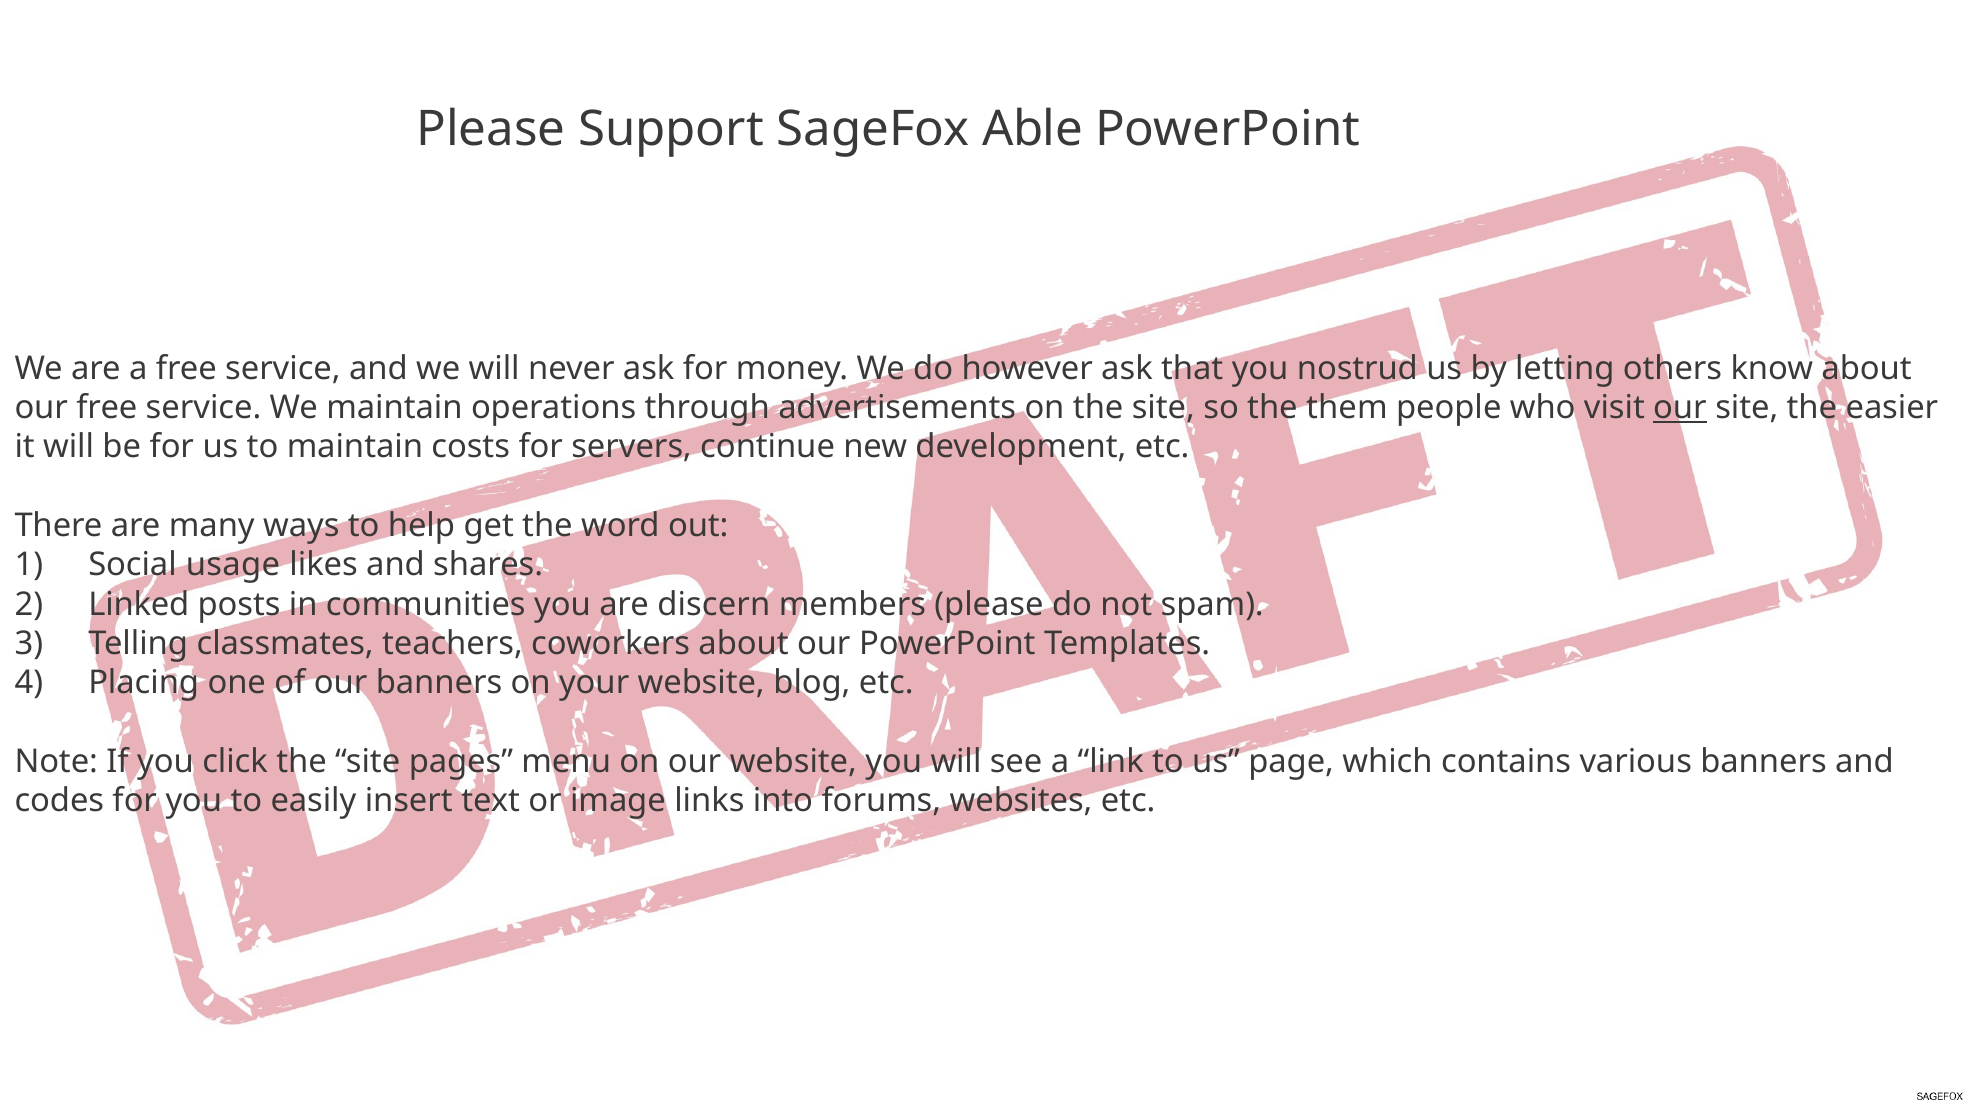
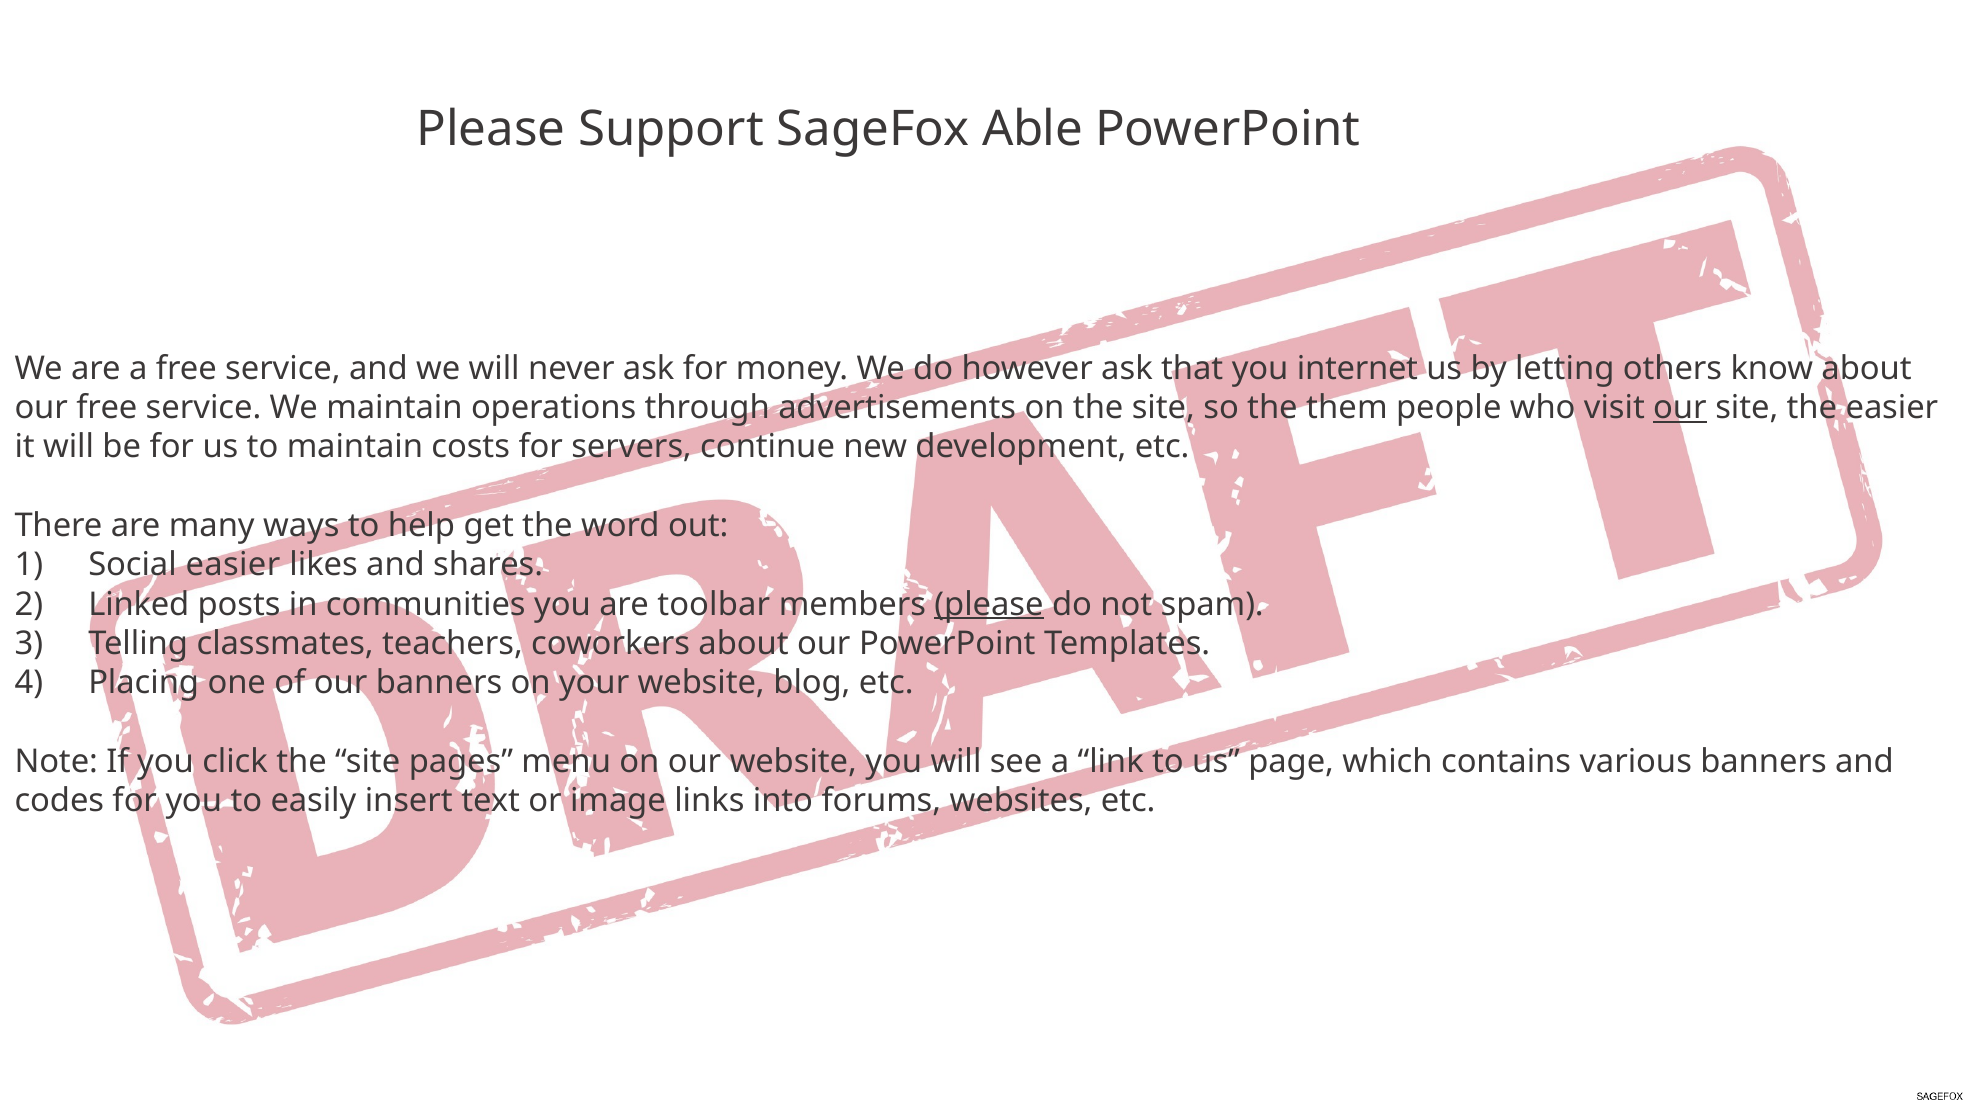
nostrud: nostrud -> internet
Social usage: usage -> easier
discern: discern -> toolbar
please at (989, 605) underline: none -> present
